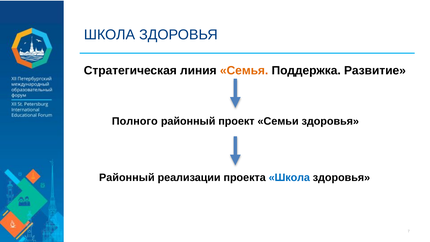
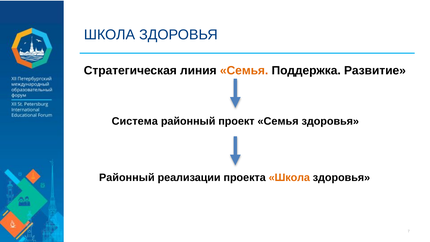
Полного: Полного -> Система
проект Семьи: Семьи -> Семья
Школа at (289, 178) colour: blue -> orange
